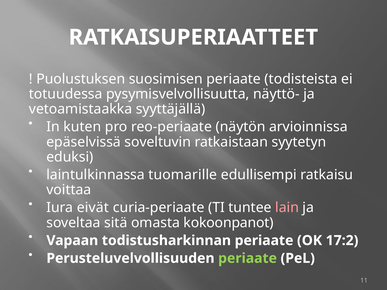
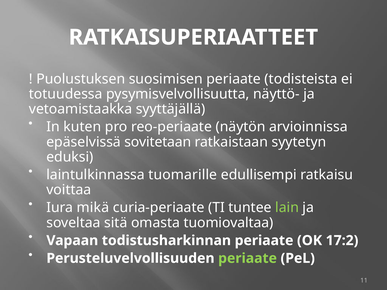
soveltuvin: soveltuvin -> sovitetaan
eivät: eivät -> mikä
lain colour: pink -> light green
kokoonpanot: kokoonpanot -> tuomiovaltaa
